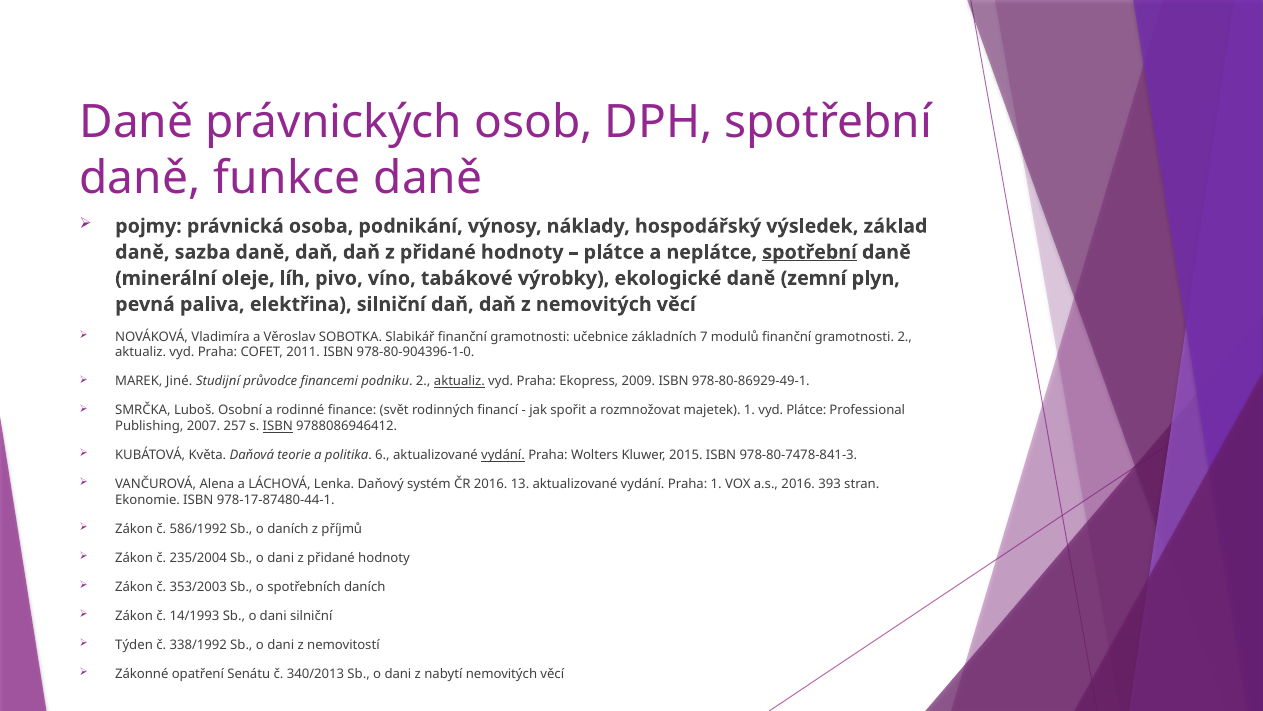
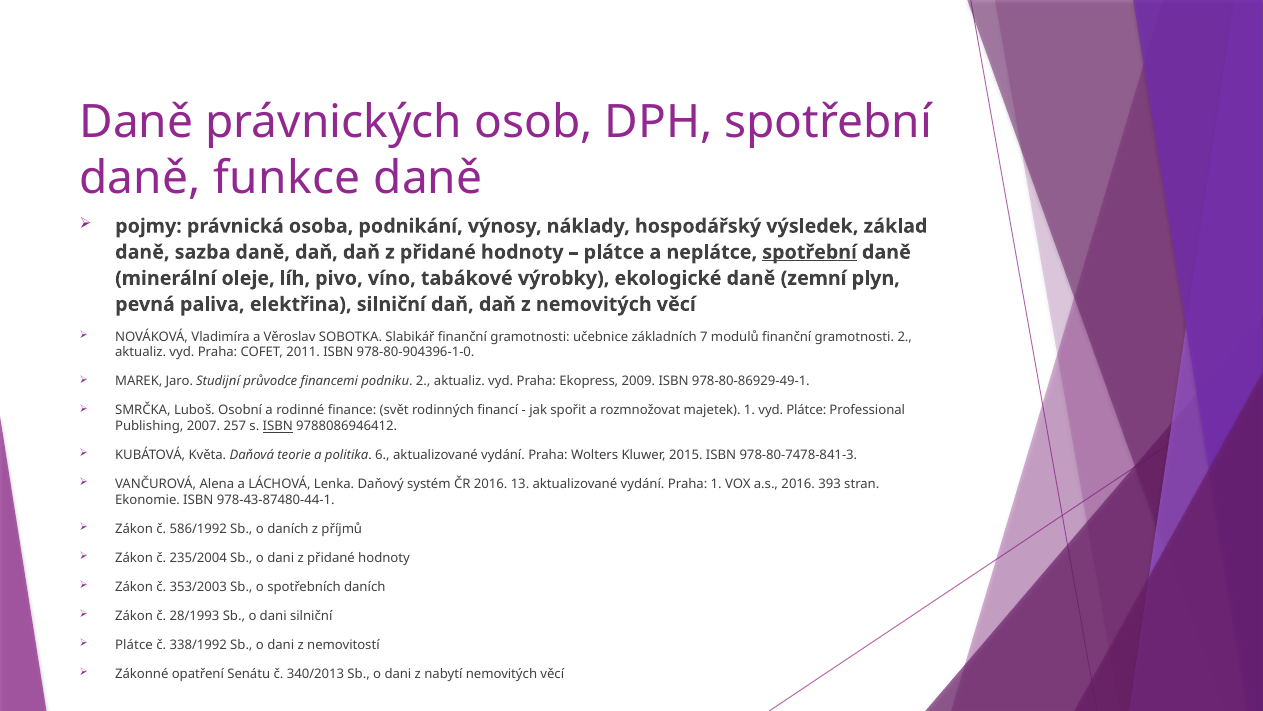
Jiné: Jiné -> Jaro
aktualiz at (459, 381) underline: present -> none
vydání at (503, 455) underline: present -> none
978-17-87480-44-1: 978-17-87480-44-1 -> 978-43-87480-44-1
14/1993: 14/1993 -> 28/1993
Týden at (134, 645): Týden -> Plátce
